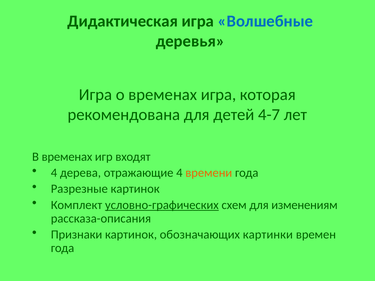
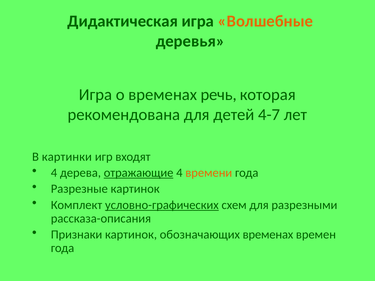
Волшебные colour: blue -> orange
временах игра: игра -> речь
В временах: временах -> картинки
отражающие underline: none -> present
изменениям: изменениям -> разрезными
обозначающих картинки: картинки -> временах
